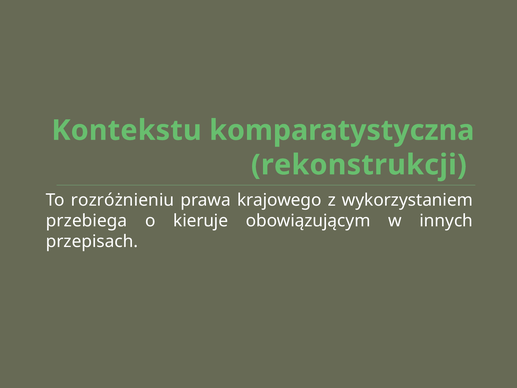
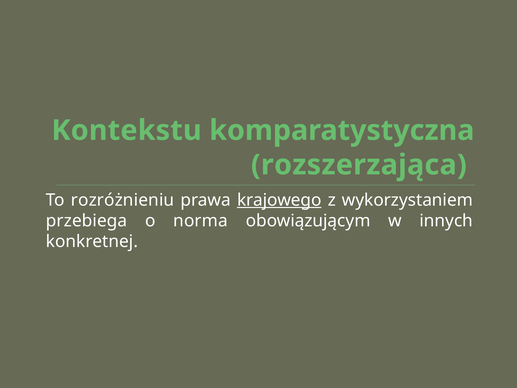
rekonstrukcji: rekonstrukcji -> rozszerzająca
krajowego underline: none -> present
kieruje: kieruje -> norma
przepisach: przepisach -> konkretnej
